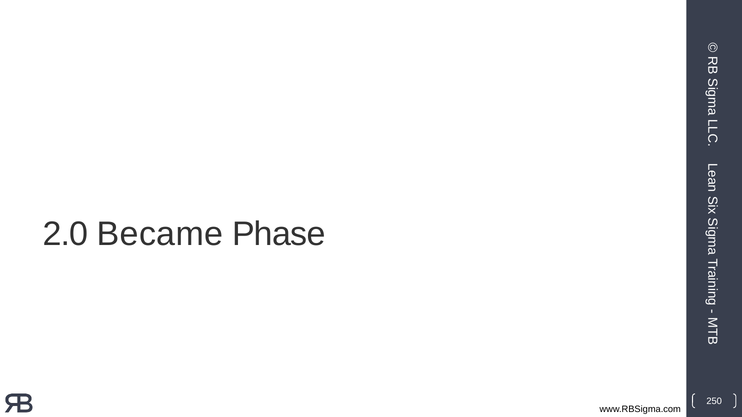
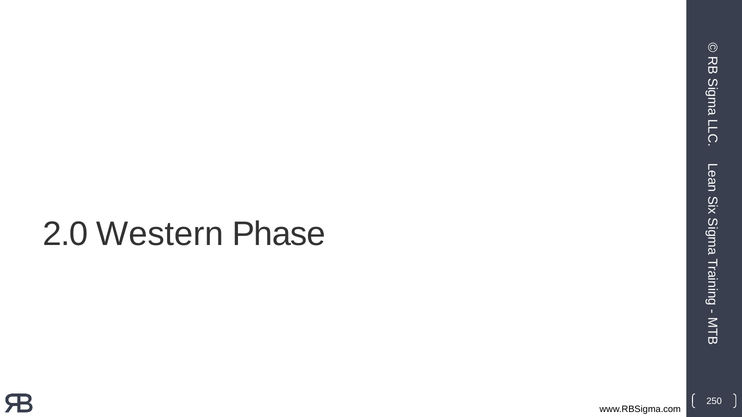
Became: Became -> Western
